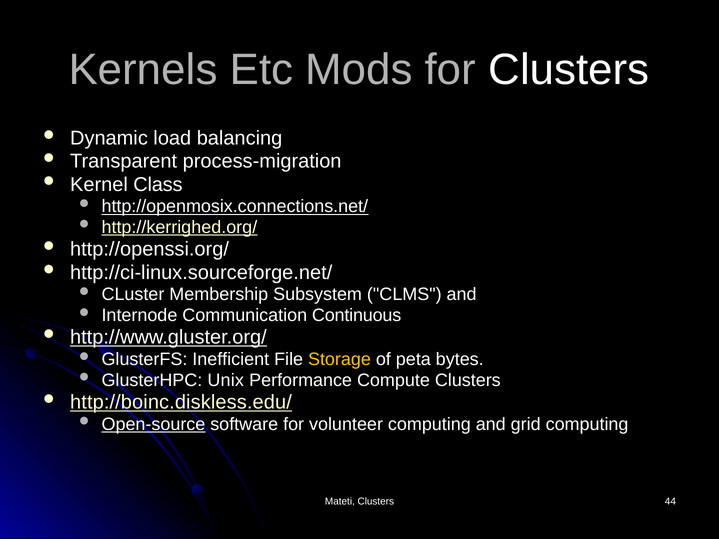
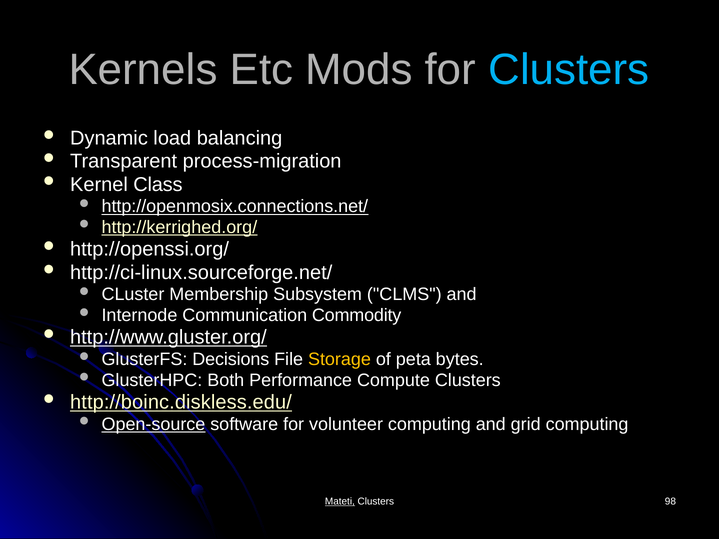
Clusters at (569, 70) colour: white -> light blue
Continuous: Continuous -> Commodity
Inefficient: Inefficient -> Decisions
Unix: Unix -> Both
Mateti underline: none -> present
44: 44 -> 98
